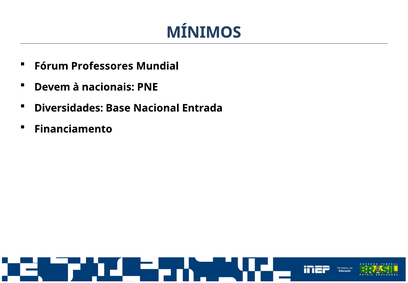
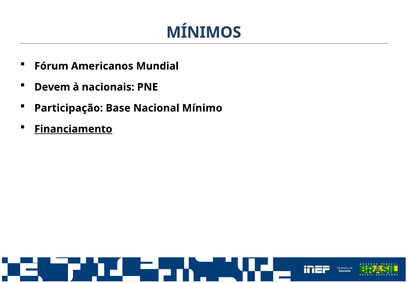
Professores: Professores -> Americanos
Diversidades: Diversidades -> Participação
Entrada: Entrada -> Mínimo
Financiamento underline: none -> present
